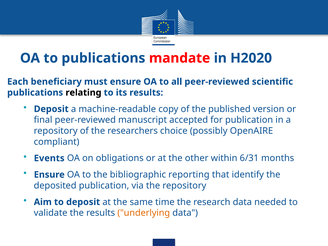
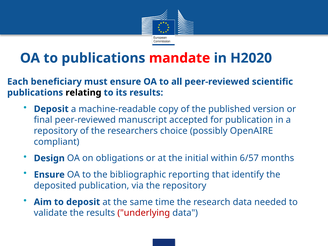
Events: Events -> Design
other: other -> initial
6/31: 6/31 -> 6/57
underlying colour: orange -> red
